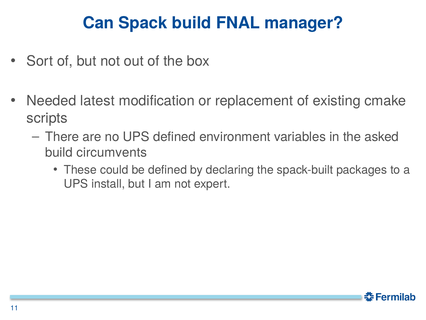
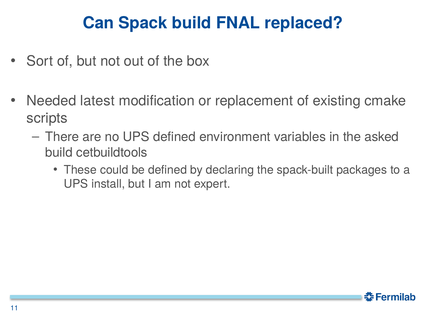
manager: manager -> replaced
circumvents: circumvents -> cetbuildtools
